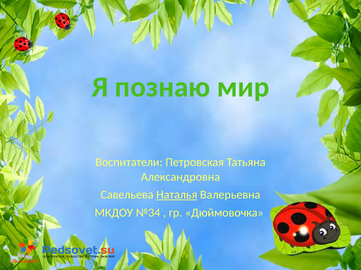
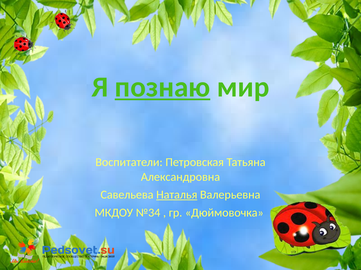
познаю underline: none -> present
